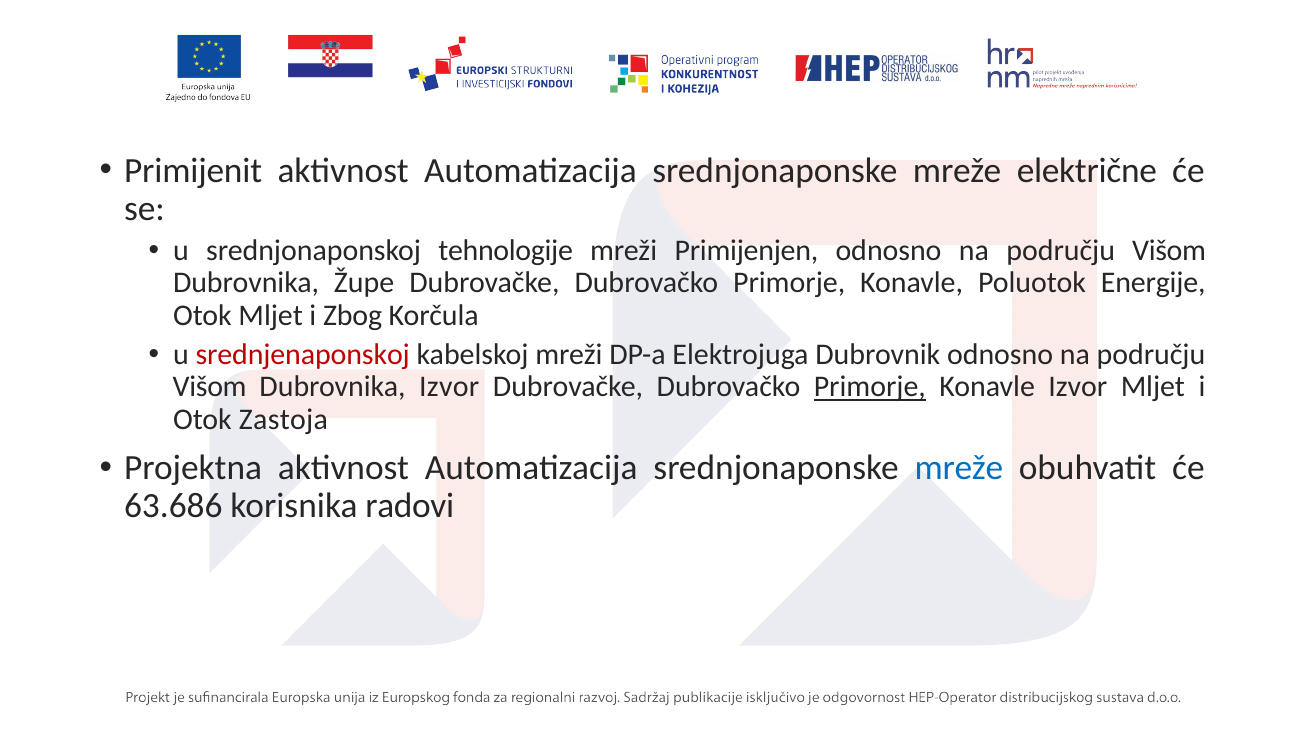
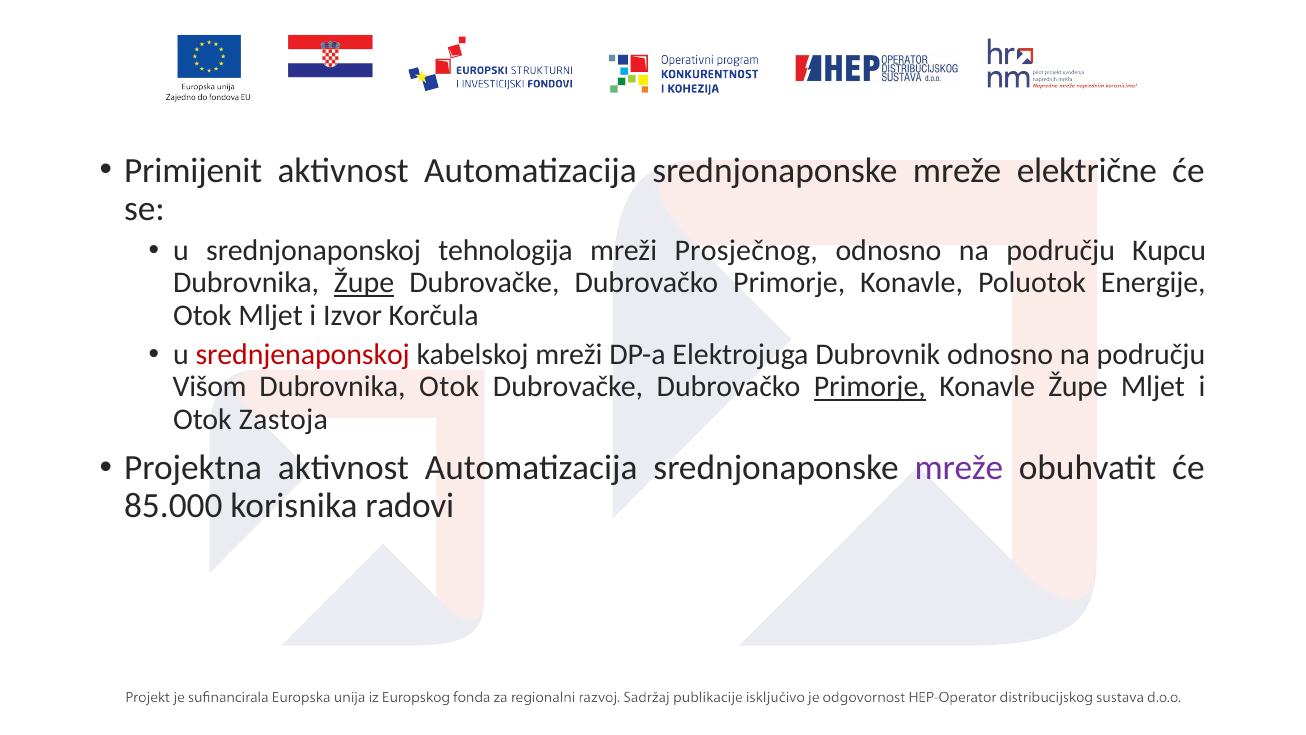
tehnologije: tehnologije -> tehnologija
Primijenjen: Primijenjen -> Prosječnog
Višom at (1169, 251): Višom -> Kupcu
Župe at (364, 283) underline: none -> present
Zbog: Zbog -> Izvor
Dubrovnika Izvor: Izvor -> Otok
Konavle Izvor: Izvor -> Župe
mreže at (959, 468) colour: blue -> purple
63.686: 63.686 -> 85.000
